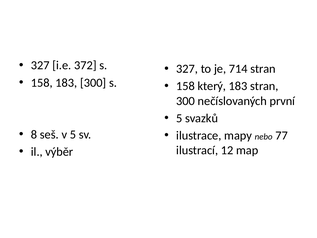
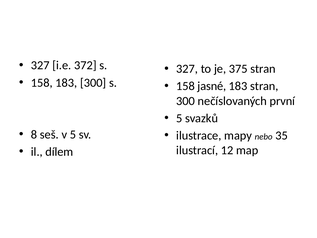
714: 714 -> 375
který: který -> jasné
77: 77 -> 35
výběr: výběr -> dílem
